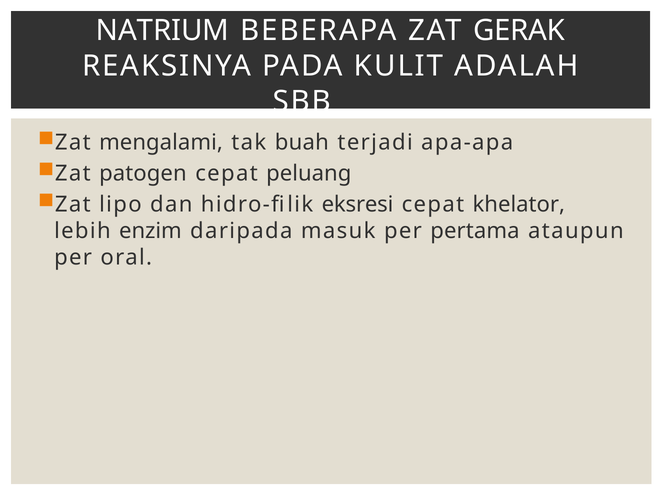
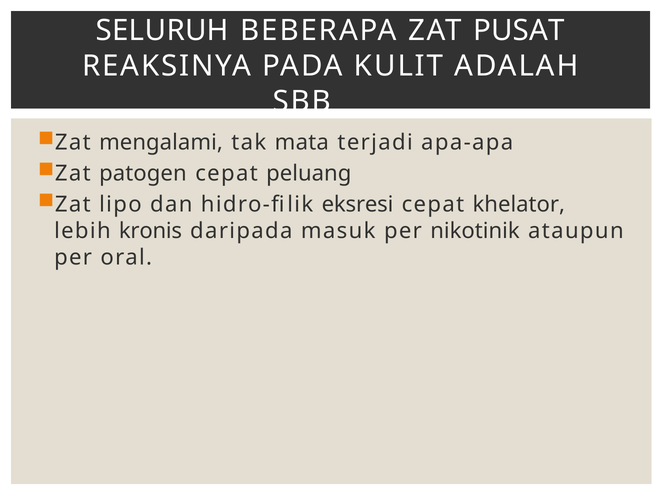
NATRIUM: NATRIUM -> SELURUH
GERAK: GERAK -> PUSAT
buah: buah -> mata
enzim: enzim -> kronis
pertama: pertama -> nikotinik
